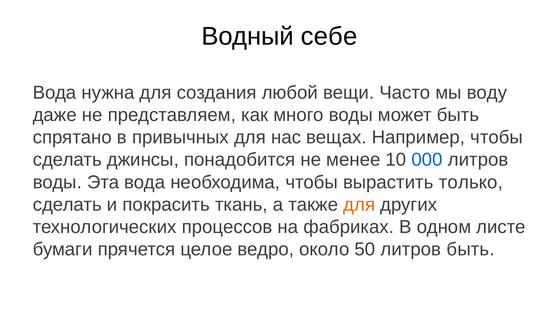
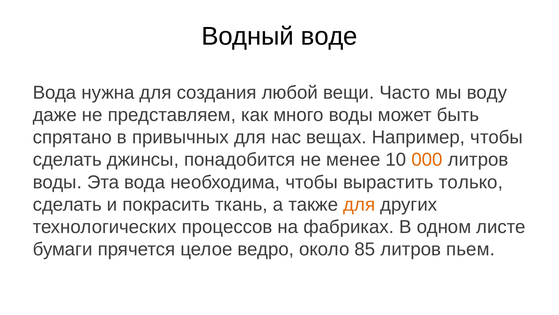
себе: себе -> воде
000 colour: blue -> orange
50: 50 -> 85
литров быть: быть -> пьем
